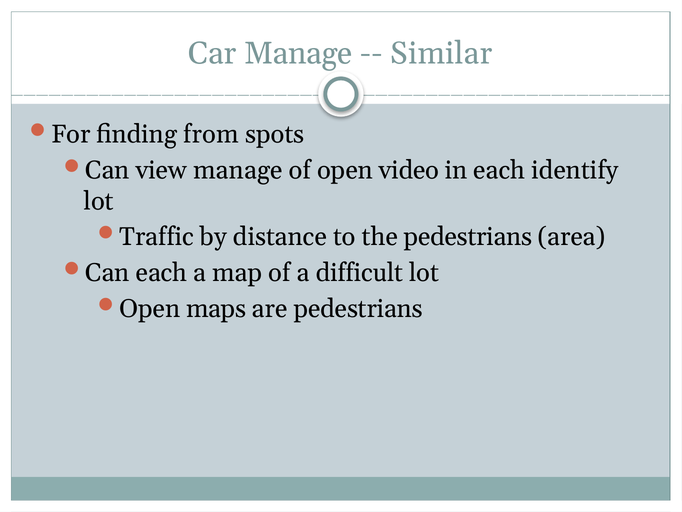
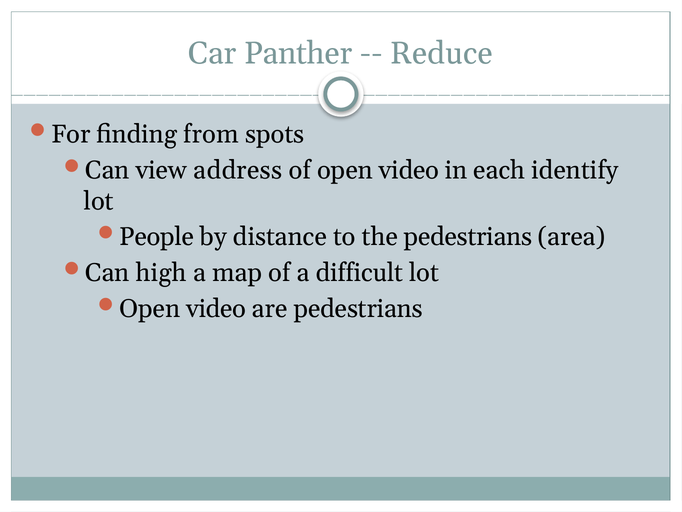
Car Manage: Manage -> Panther
Similar: Similar -> Reduce
view manage: manage -> address
Traffic: Traffic -> People
Can each: each -> high
maps at (216, 308): maps -> video
